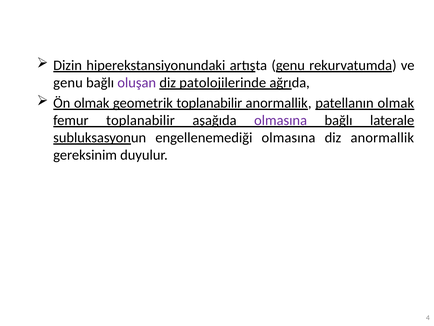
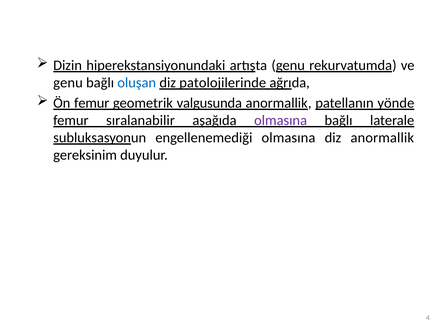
oluşan colour: purple -> blue
Ön olmak: olmak -> femur
geometrik toplanabilir: toplanabilir -> valgusunda
patellanın olmak: olmak -> yönde
femur toplanabilir: toplanabilir -> sıralanabilir
